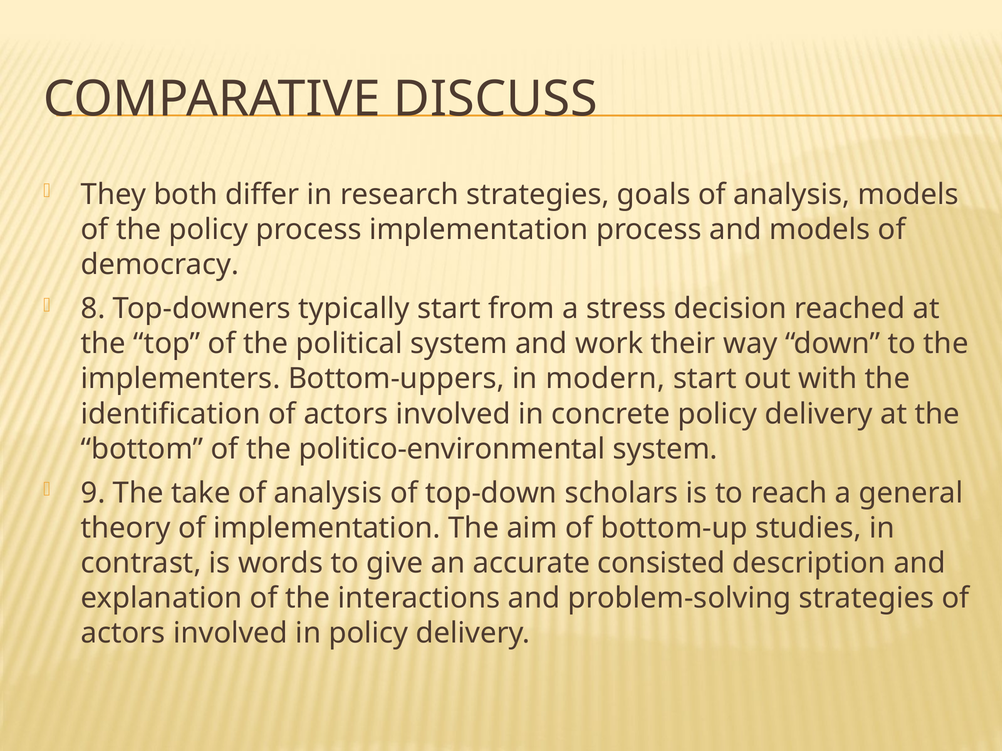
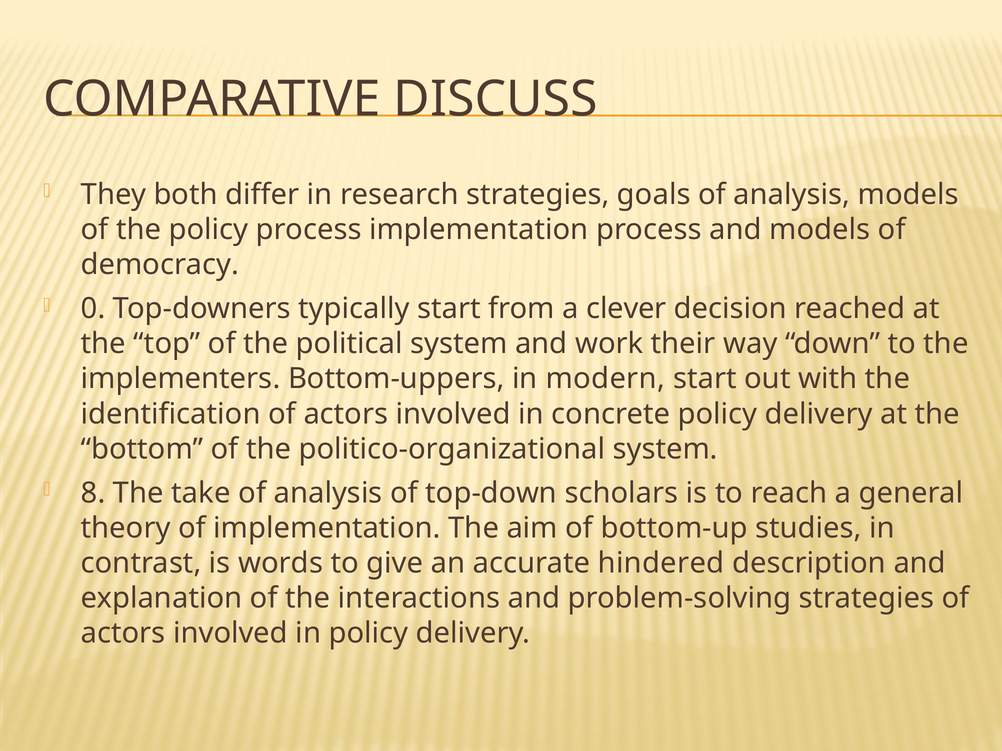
8: 8 -> 0
stress: stress -> clever
politico-environmental: politico-environmental -> politico-organizational
9: 9 -> 8
consisted: consisted -> hindered
